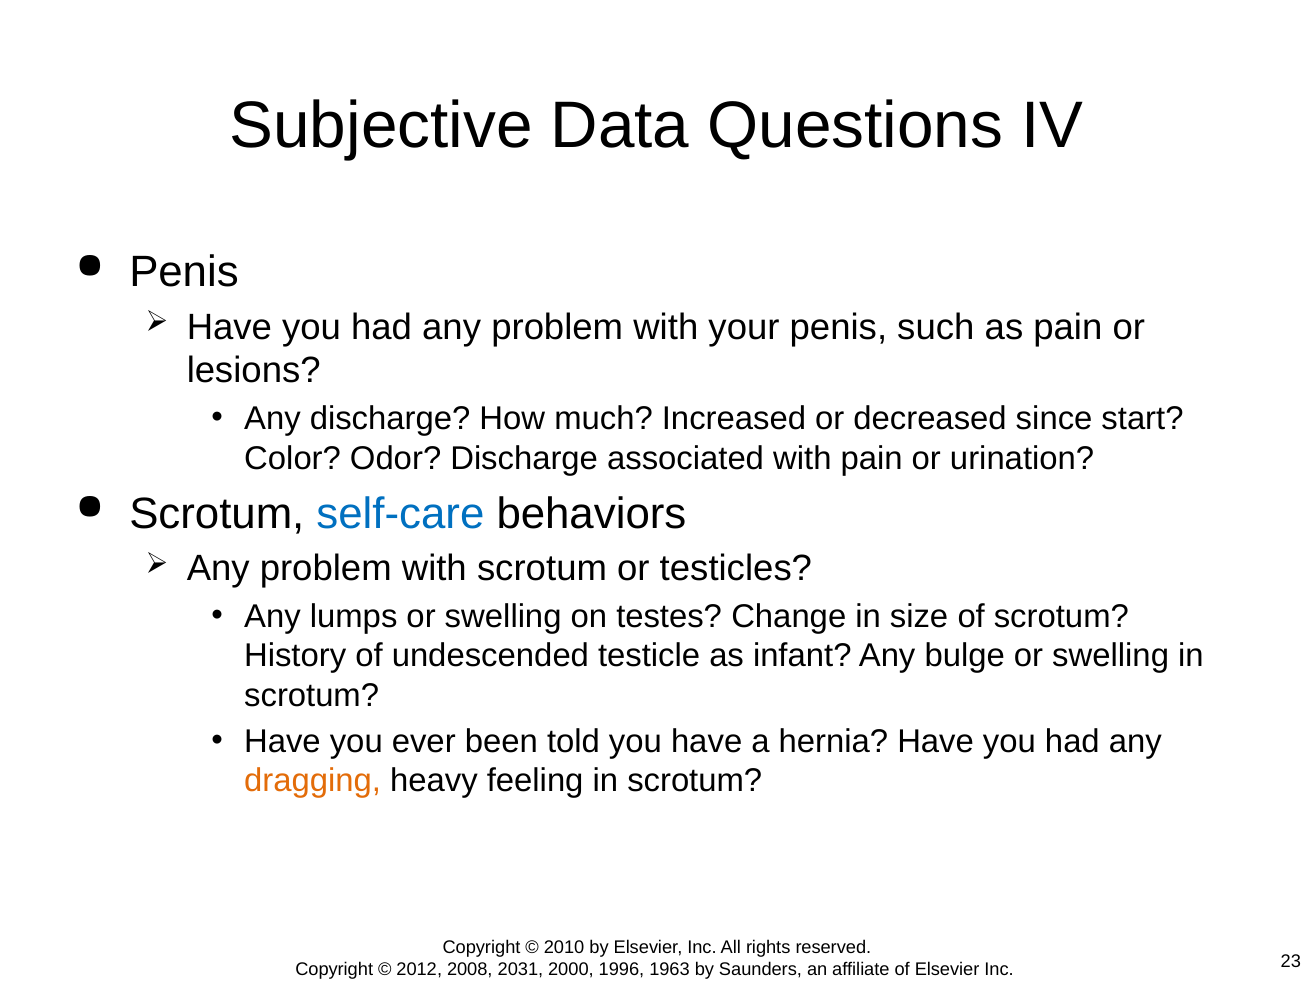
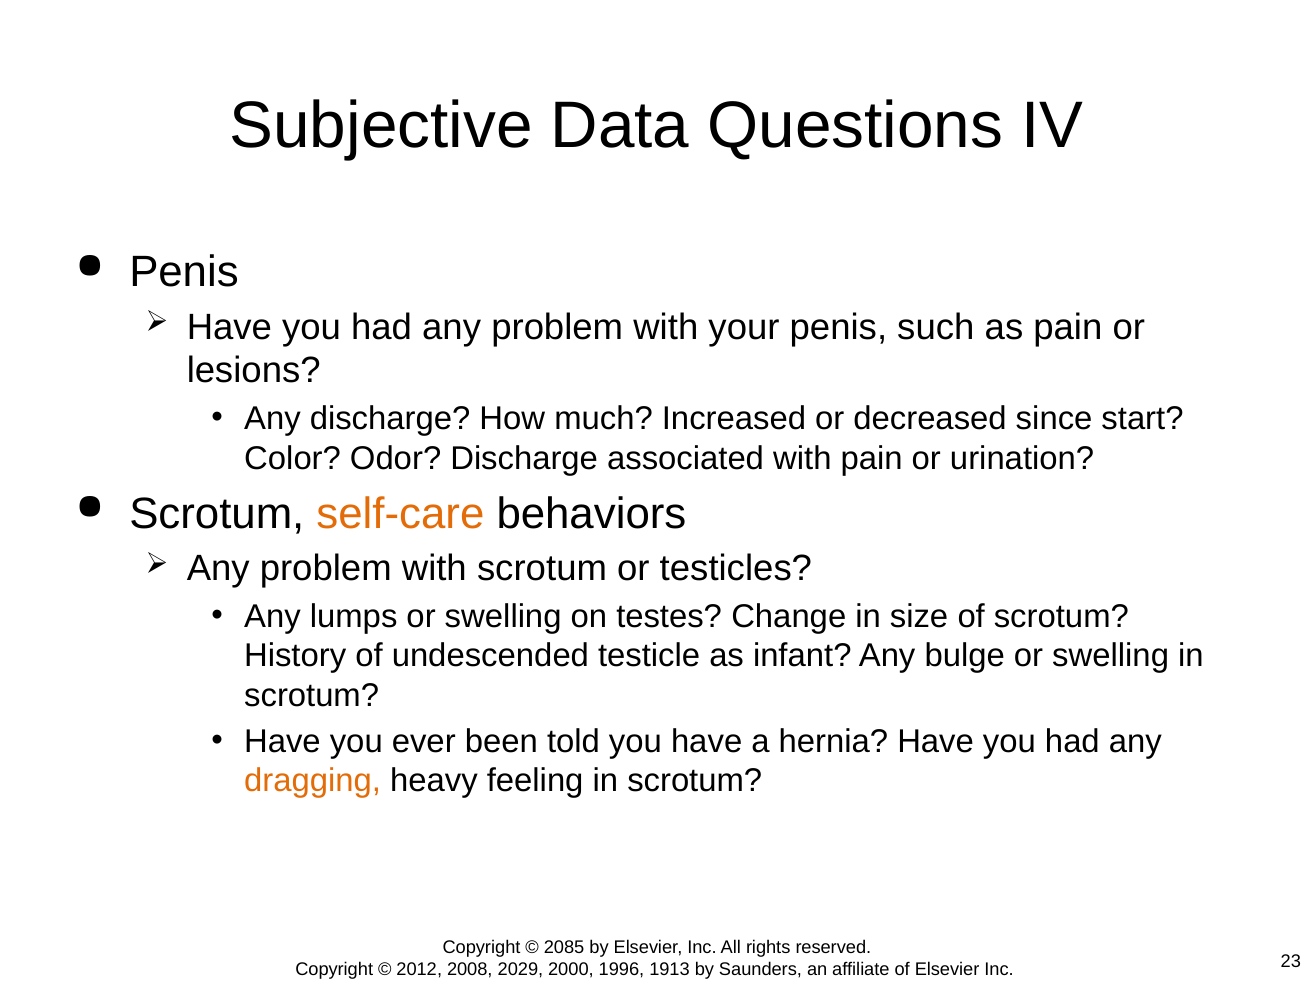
self-care colour: blue -> orange
2010: 2010 -> 2085
2031: 2031 -> 2029
1963: 1963 -> 1913
